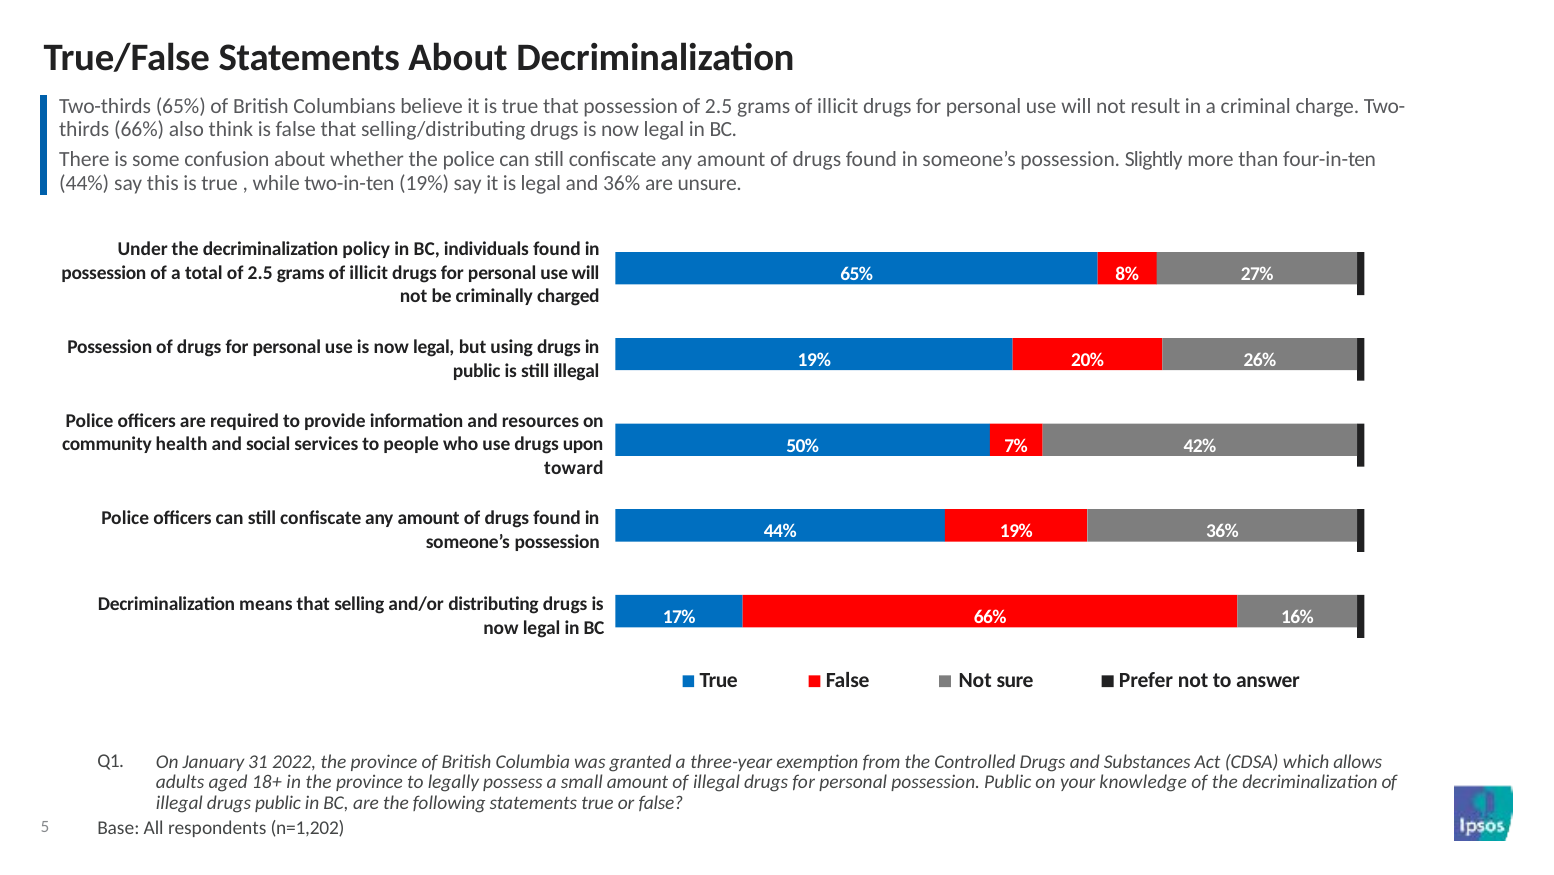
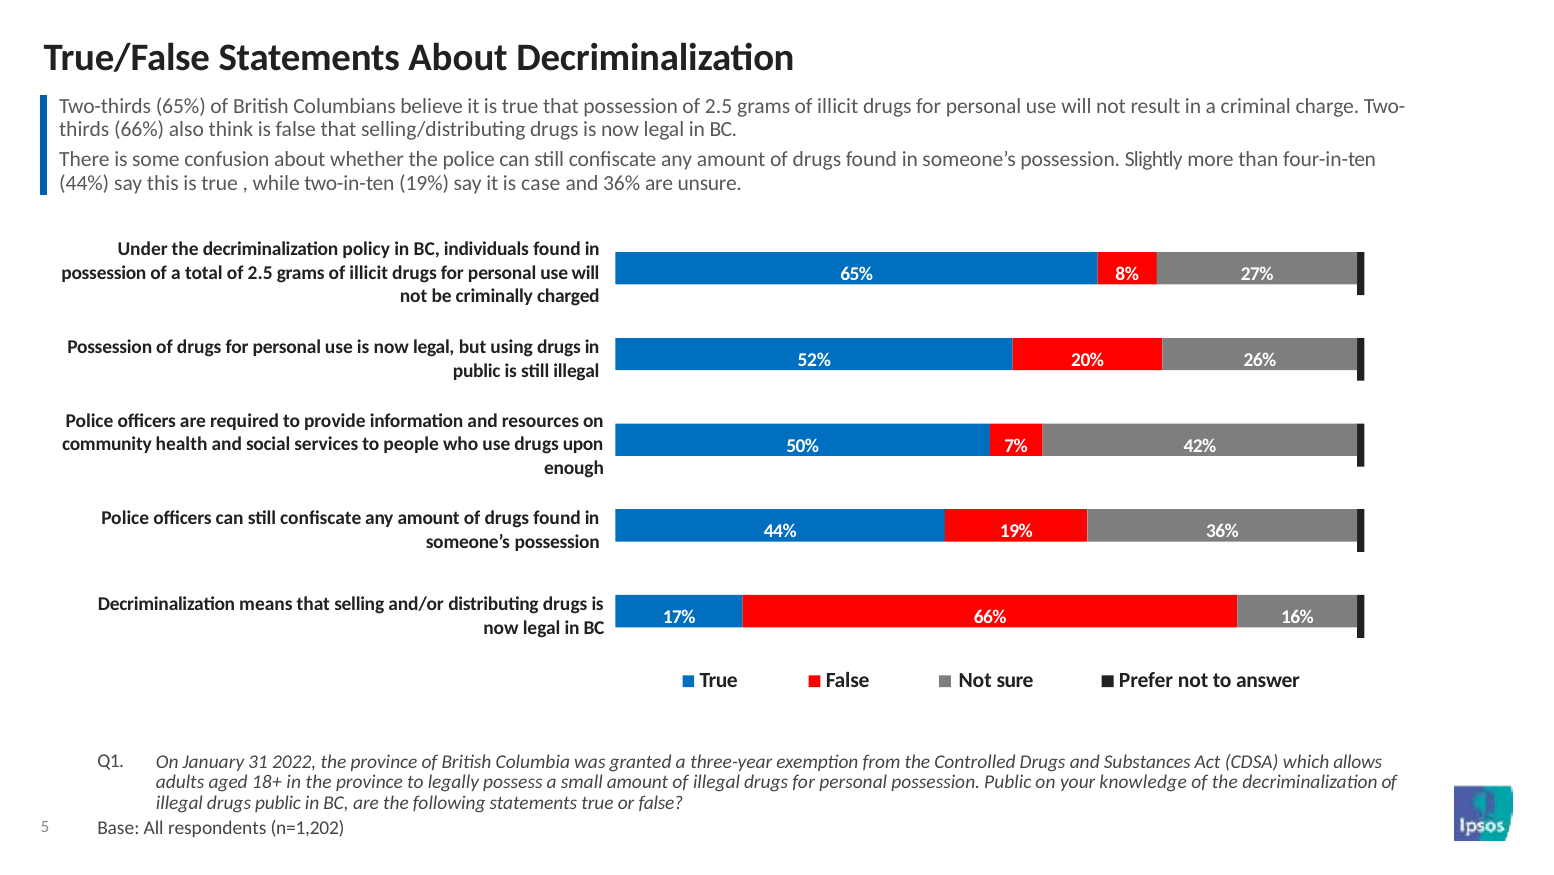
is legal: legal -> case
19% at (814, 360): 19% -> 52%
toward: toward -> enough
